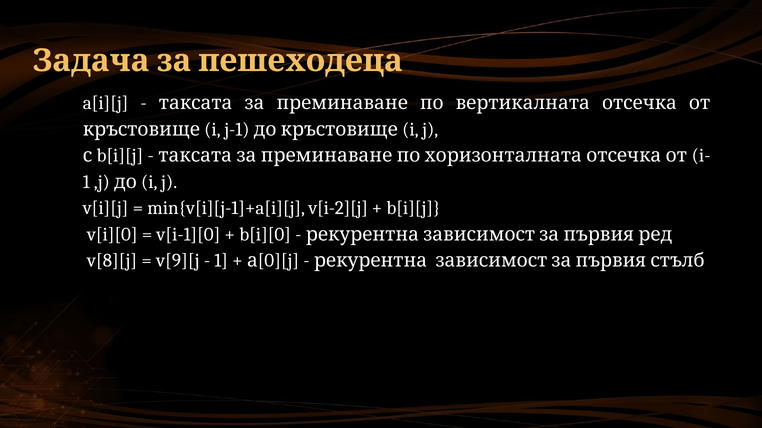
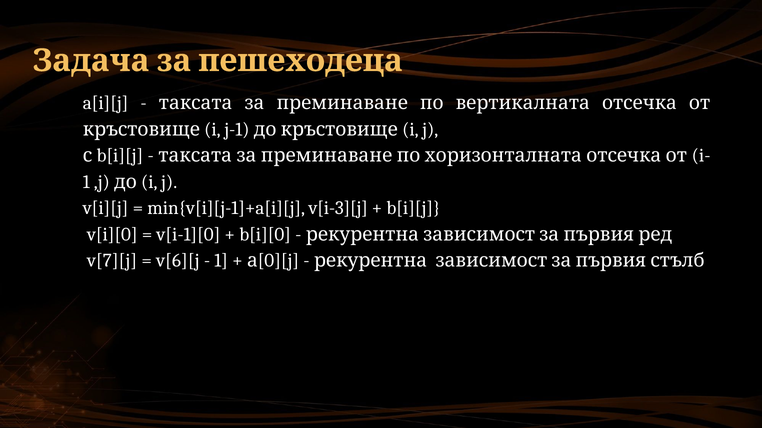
v[i-2][j: v[i-2][j -> v[i-3][j
v[8][j: v[8][j -> v[7][j
v[9][j: v[9][j -> v[6][j
